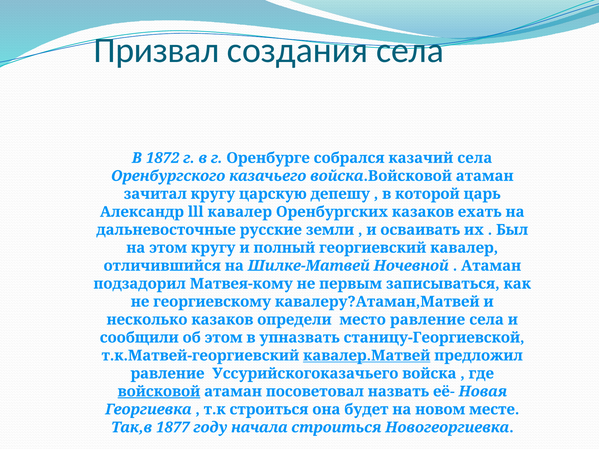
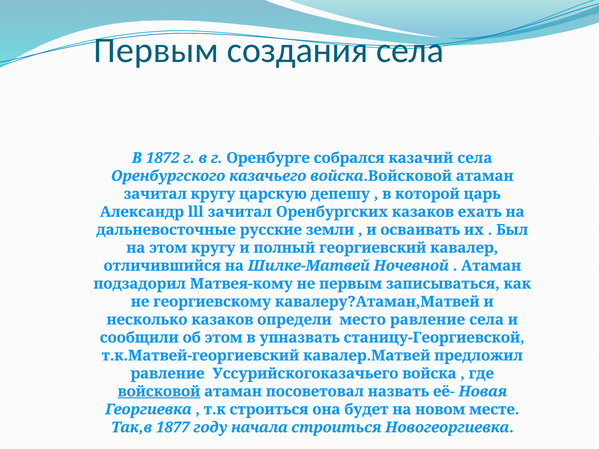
Призвал at (156, 50): Призвал -> Первым
lll кавалер: кавалер -> зачитал
кавалер.Матвей underline: present -> none
